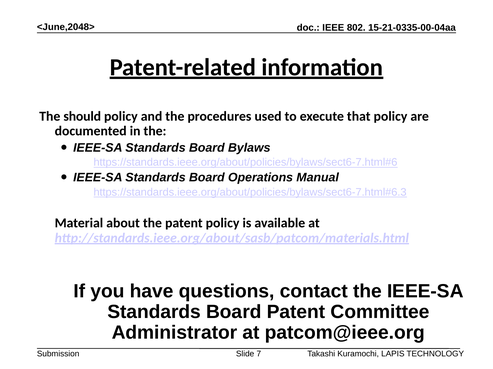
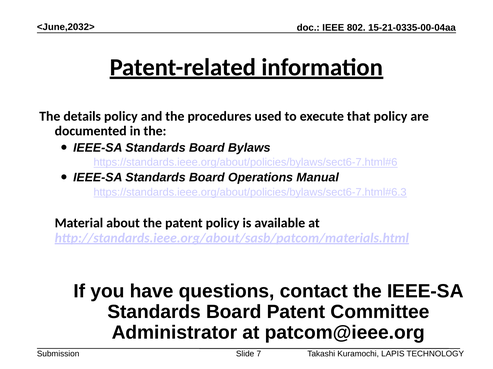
<June,2048>: <June,2048> -> <June,2032>
should: should -> details
